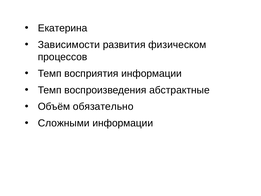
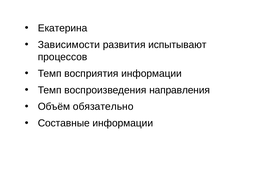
физическом: физическом -> испытывают
абстрактные: абстрактные -> направления
Сложными: Сложными -> Составные
